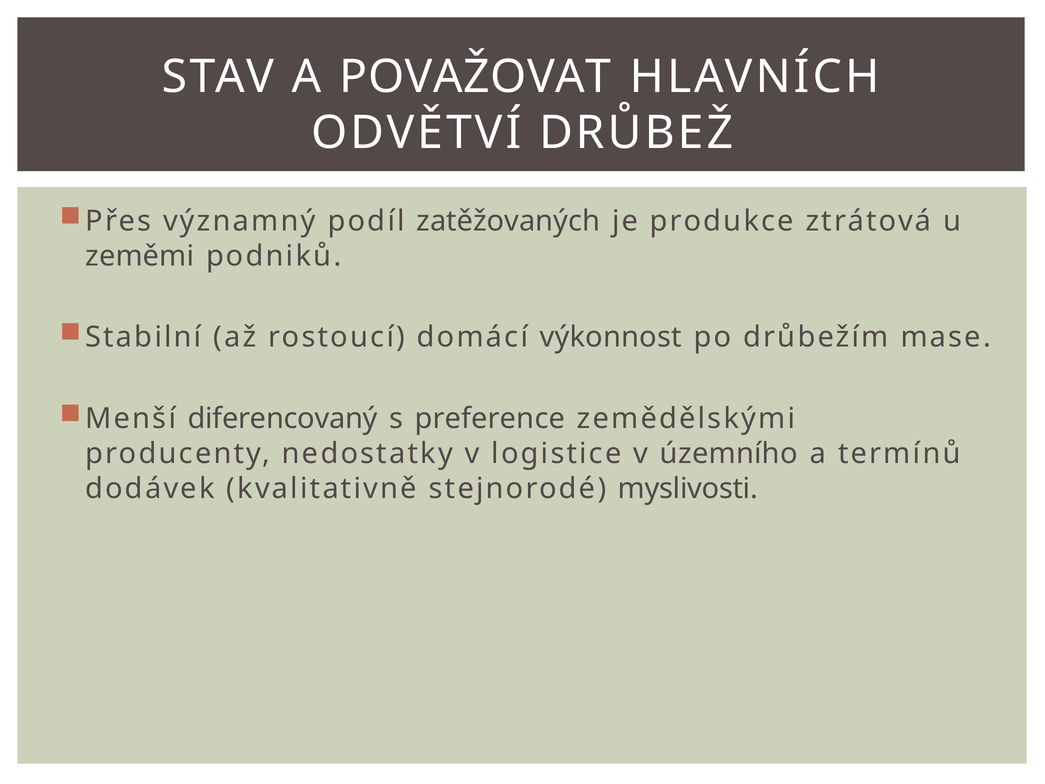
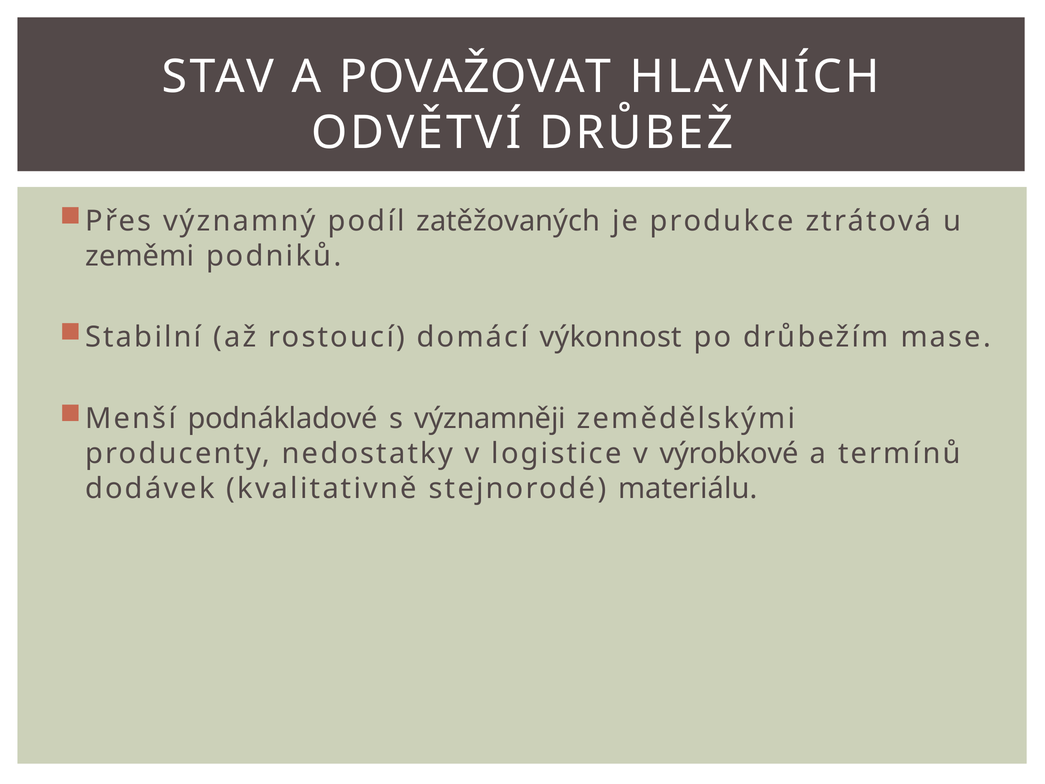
diferencovaný: diferencovaný -> podnákladové
preference: preference -> významněji
územního: územního -> výrobkové
myslivosti: myslivosti -> materiálu
